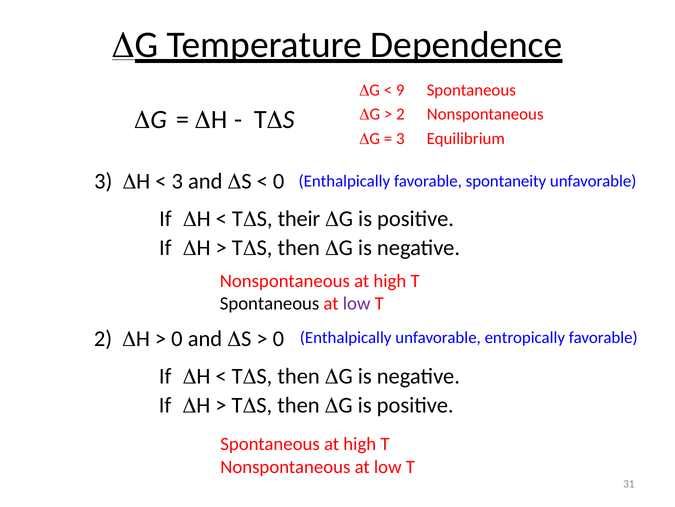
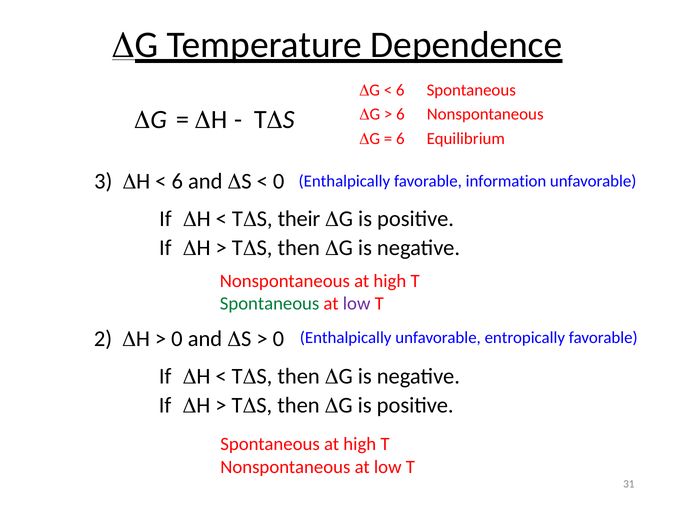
9 at (400, 90): 9 -> 6
2 at (400, 114): 2 -> 6
3 at (400, 138): 3 -> 6
3 at (177, 181): 3 -> 6
spontaneity: spontaneity -> information
Spontaneous at (270, 303) colour: black -> green
